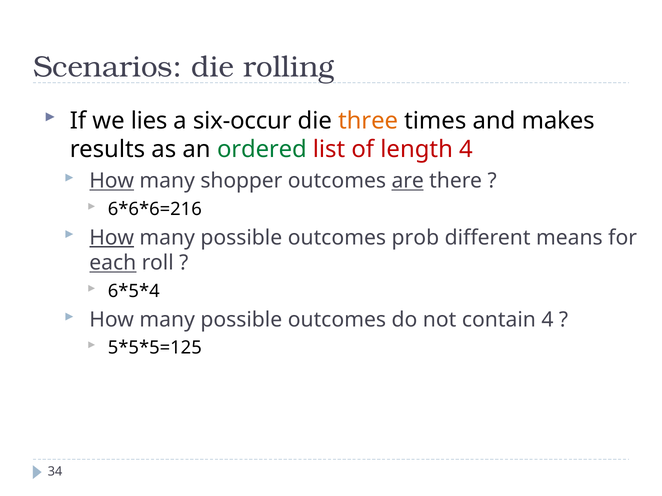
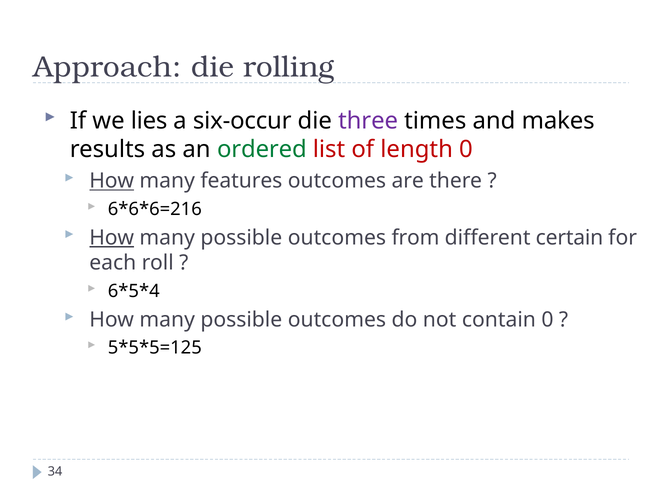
Scenarios: Scenarios -> Approach
three colour: orange -> purple
length 4: 4 -> 0
shopper: shopper -> features
are underline: present -> none
prob: prob -> from
means: means -> certain
each underline: present -> none
contain 4: 4 -> 0
